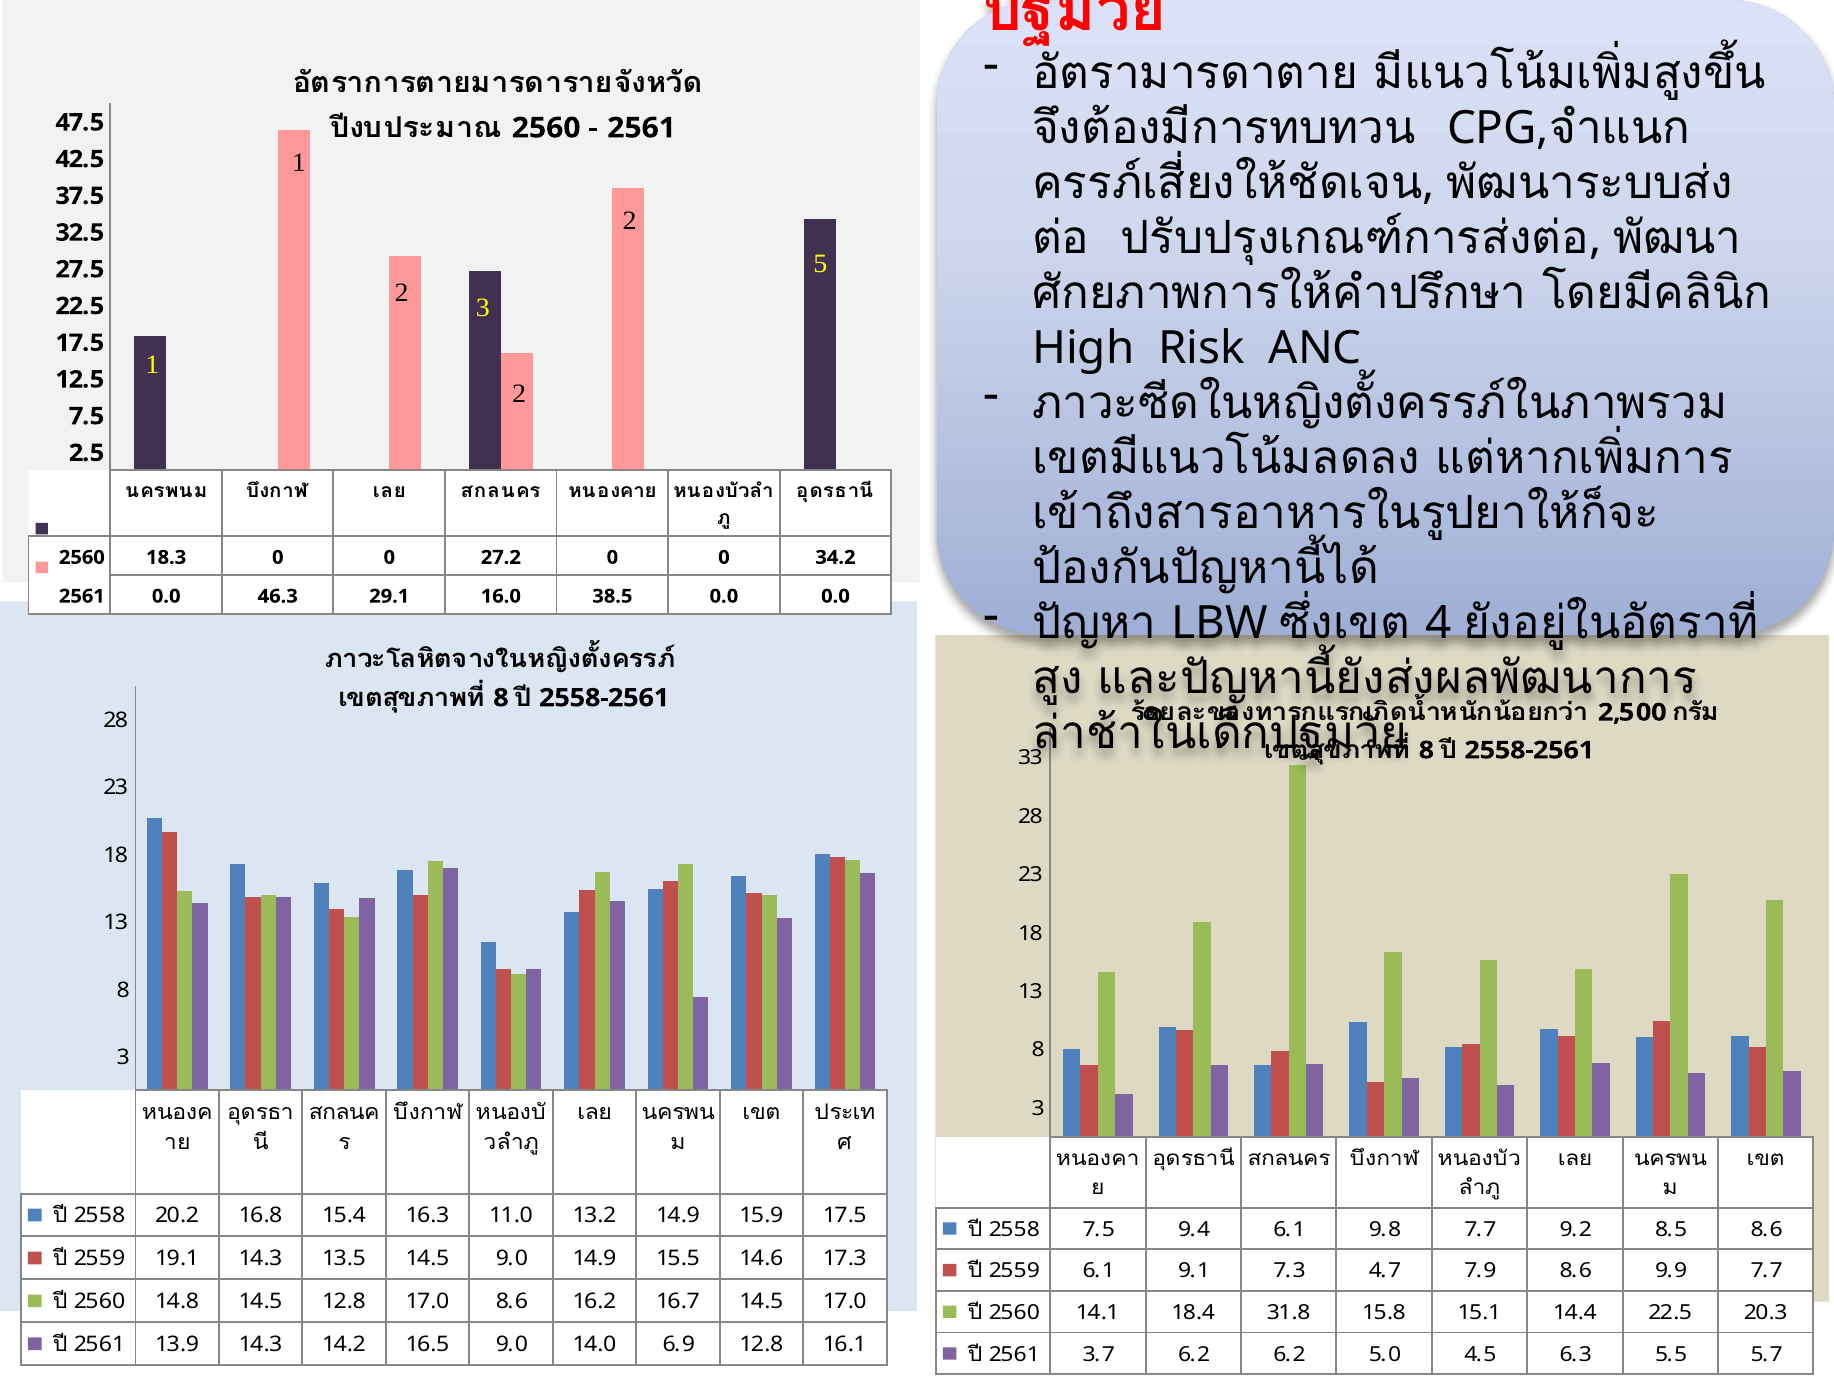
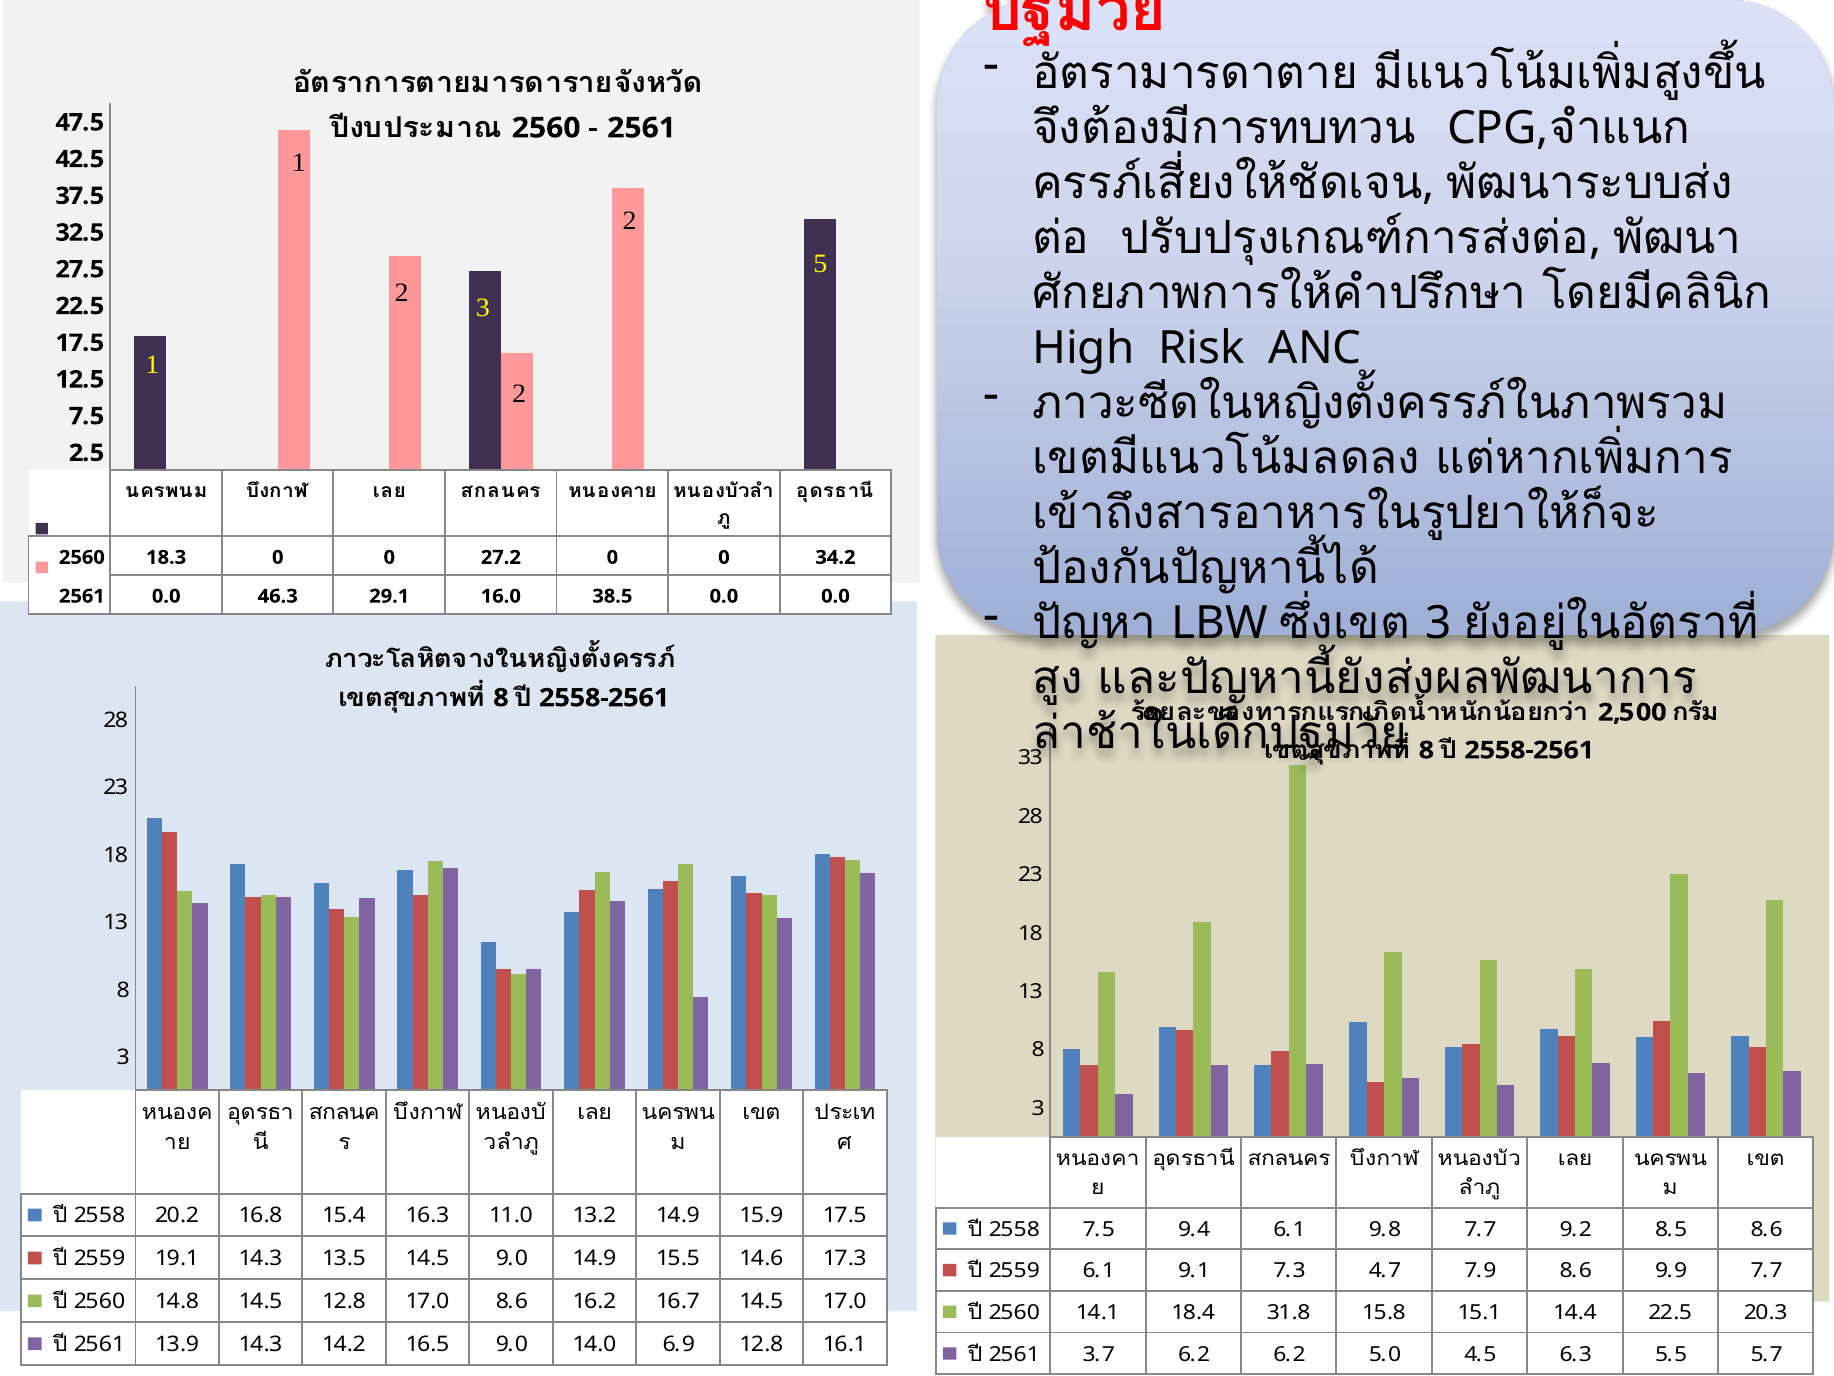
4 at (1439, 623): 4 -> 3
